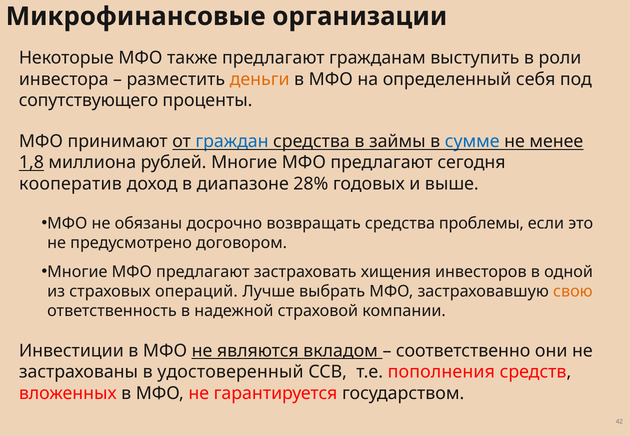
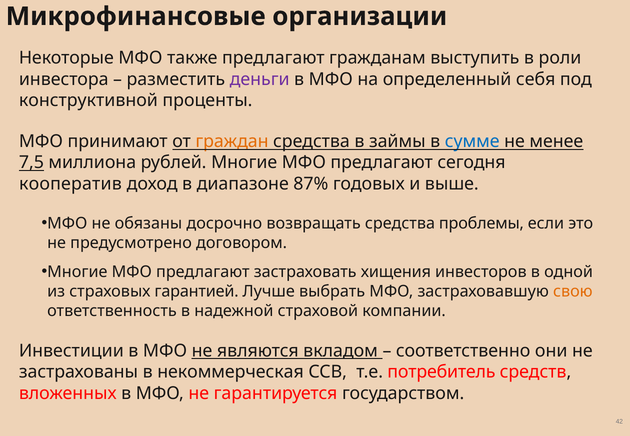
деньги colour: orange -> purple
сопутствующего: сопутствующего -> конструктивной
граждан colour: blue -> orange
1,8: 1,8 -> 7,5
28%: 28% -> 87%
операций: операций -> гарантией
удостоверенный: удостоверенный -> некоммерческая
пополнения: пополнения -> потребитель
